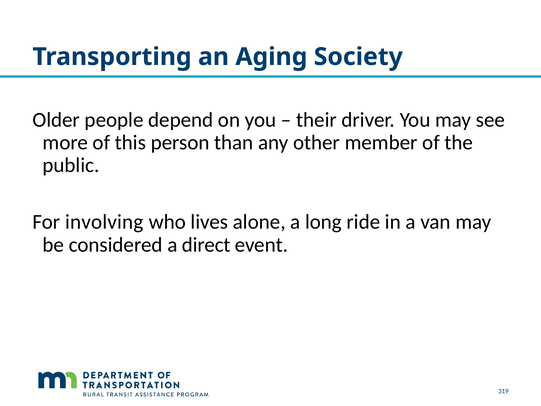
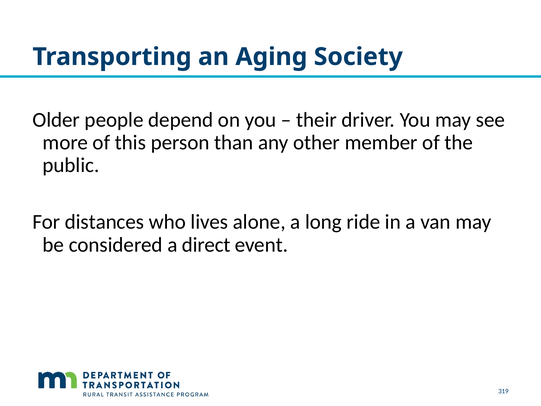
involving: involving -> distances
